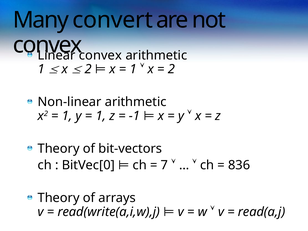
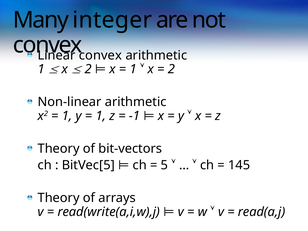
convert: convert -> integer
836: 836 -> 145
BitVec[0: BitVec[0 -> BitVec[5
7: 7 -> 5
